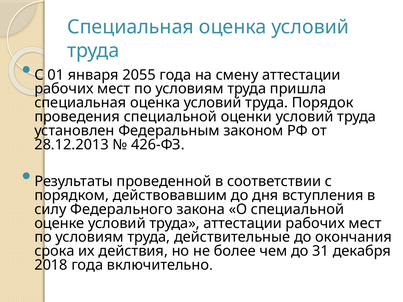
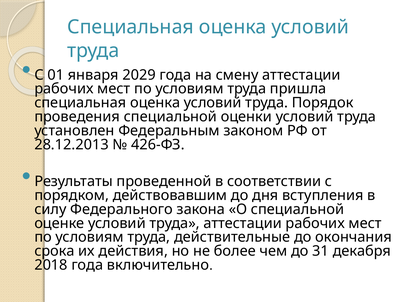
2055: 2055 -> 2029
